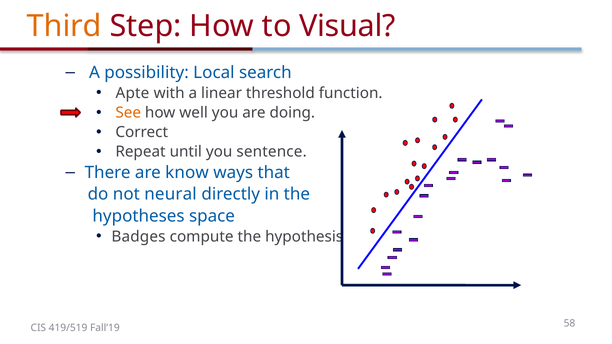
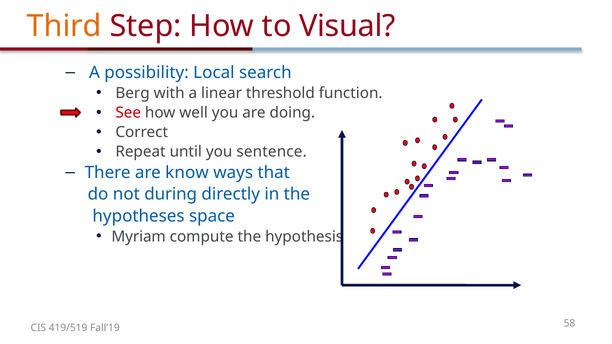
Apte: Apte -> Berg
See colour: orange -> red
neural: neural -> during
Badges: Badges -> Myriam
